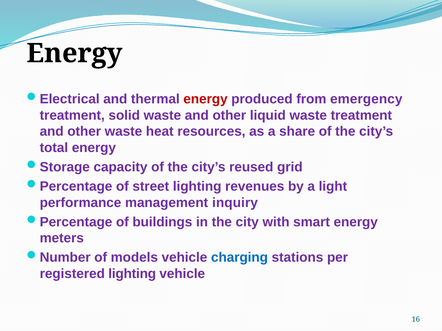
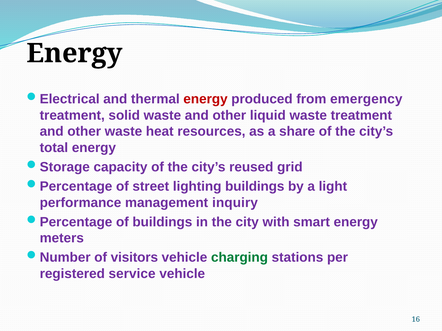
lighting revenues: revenues -> buildings
models: models -> visitors
charging colour: blue -> green
registered lighting: lighting -> service
